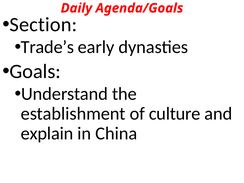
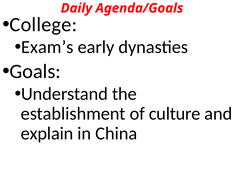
Section: Section -> College
Trade’s: Trade’s -> Exam’s
